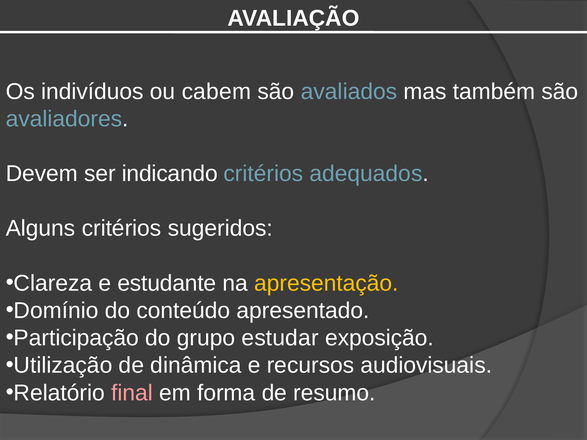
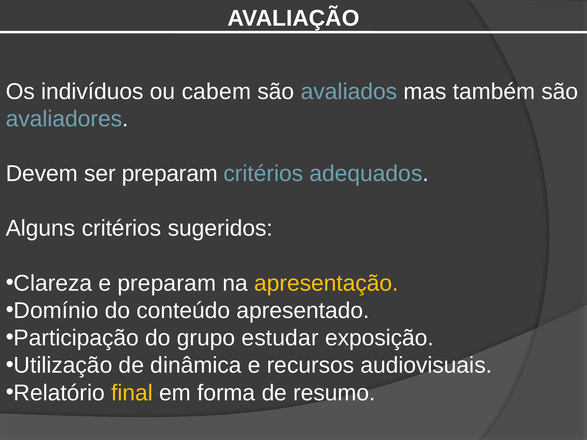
ser indicando: indicando -> preparam
e estudante: estudante -> preparam
final colour: pink -> yellow
